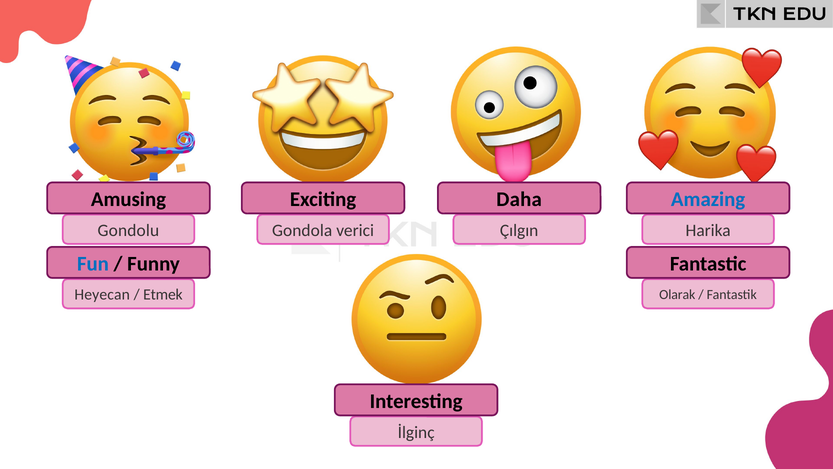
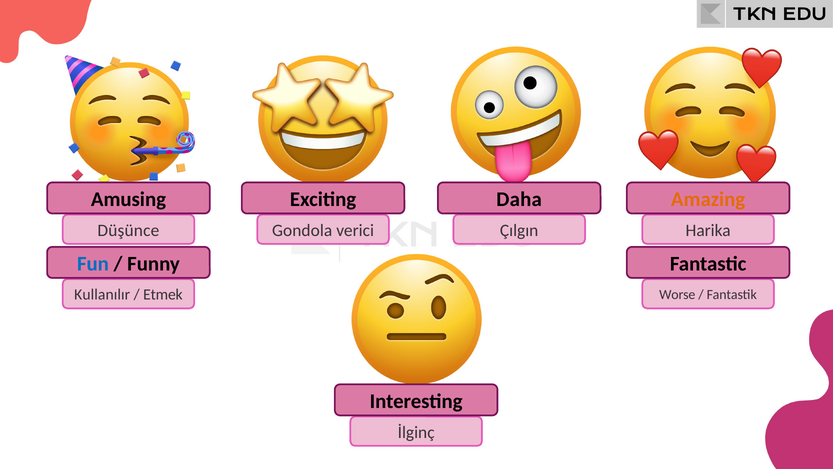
Amazing colour: blue -> orange
Gondolu: Gondolu -> Düşünce
Heyecan: Heyecan -> Kullanılır
Olarak: Olarak -> Worse
